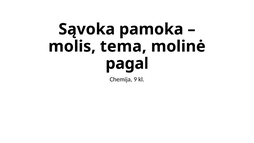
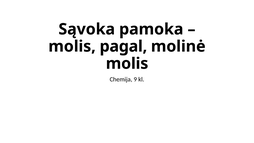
tema: tema -> pagal
pagal at (127, 63): pagal -> molis
